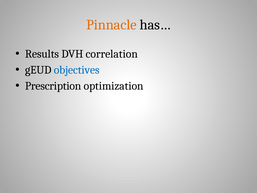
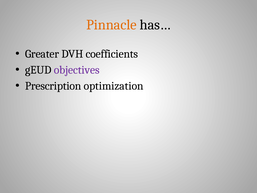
Results: Results -> Greater
correlation: correlation -> coefficients
objectives colour: blue -> purple
